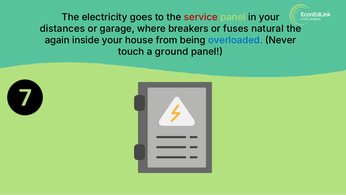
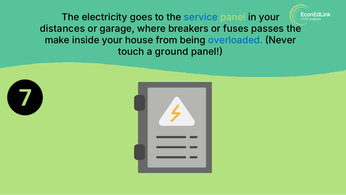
service colour: red -> blue
natural: natural -> passes
again: again -> make
